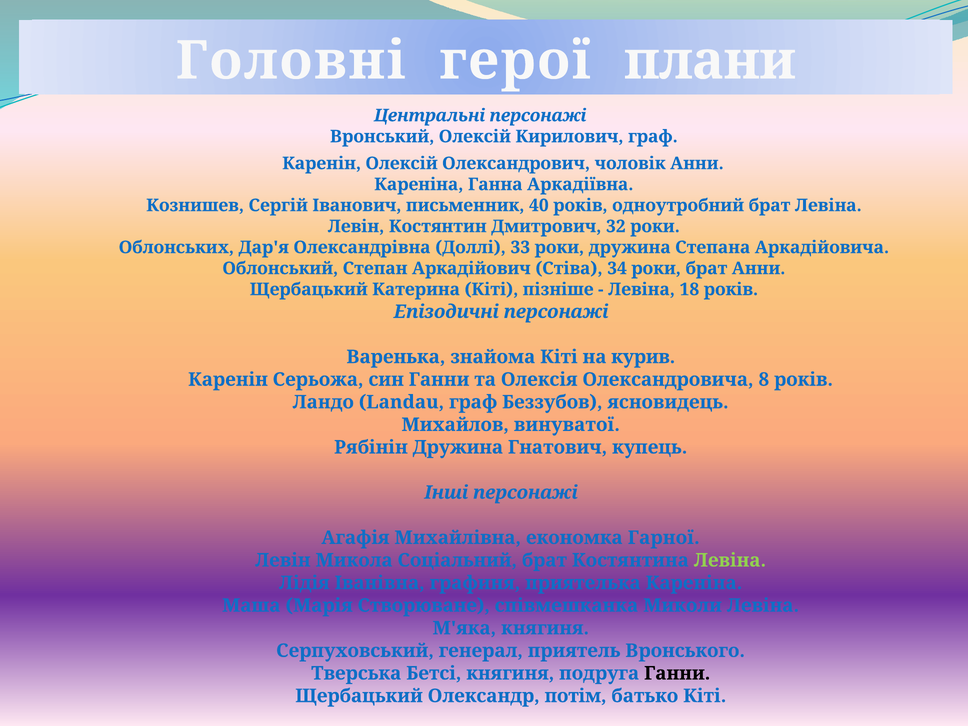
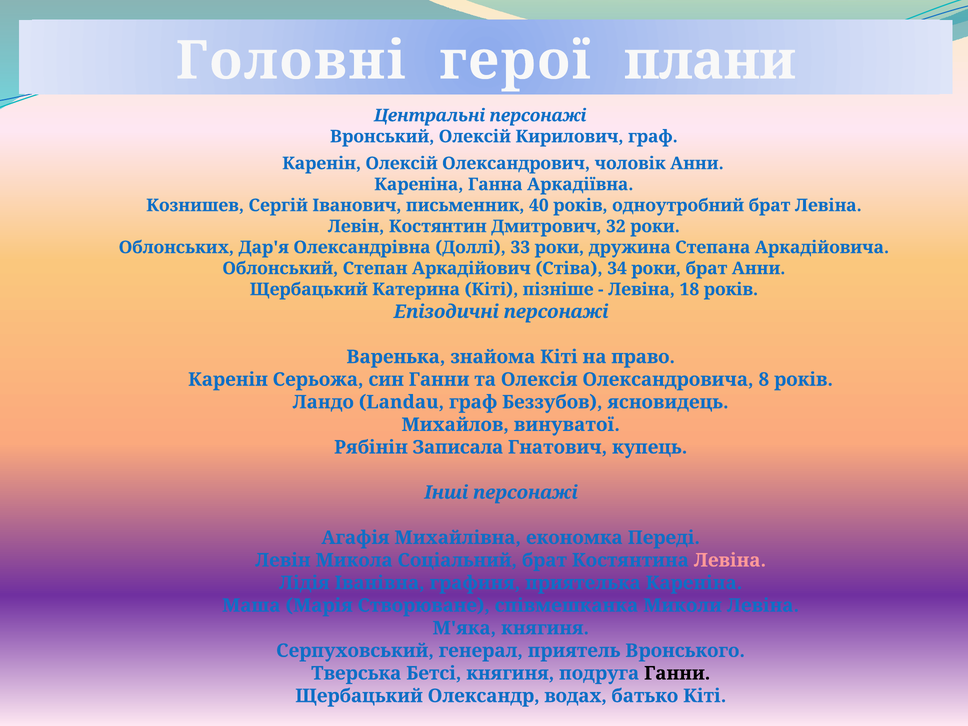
курив: курив -> право
Рябінін Дружина: Дружина -> Записала
Гарної: Гарної -> Переді
Левіна at (730, 560) colour: light green -> pink
потім: потім -> водах
